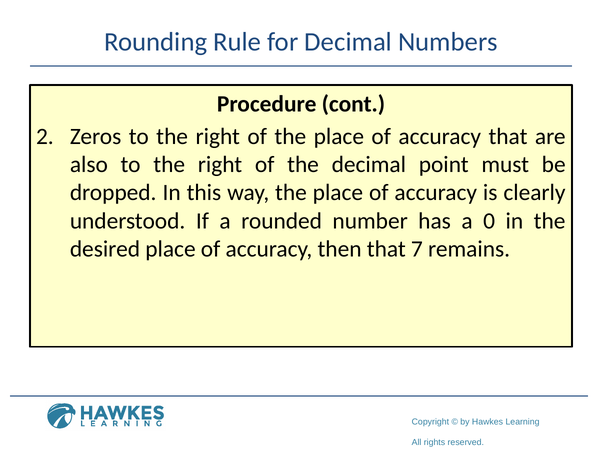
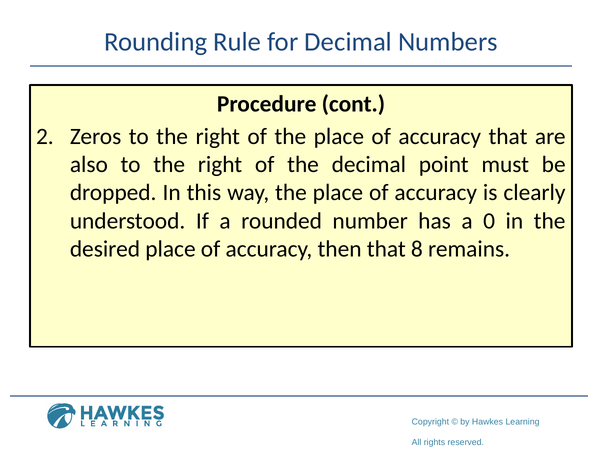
7: 7 -> 8
